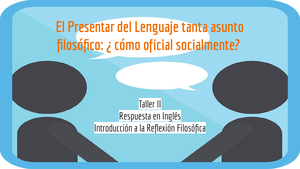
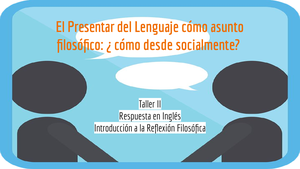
Lenguaje tanta: tanta -> cómo
oficial: oficial -> desde
